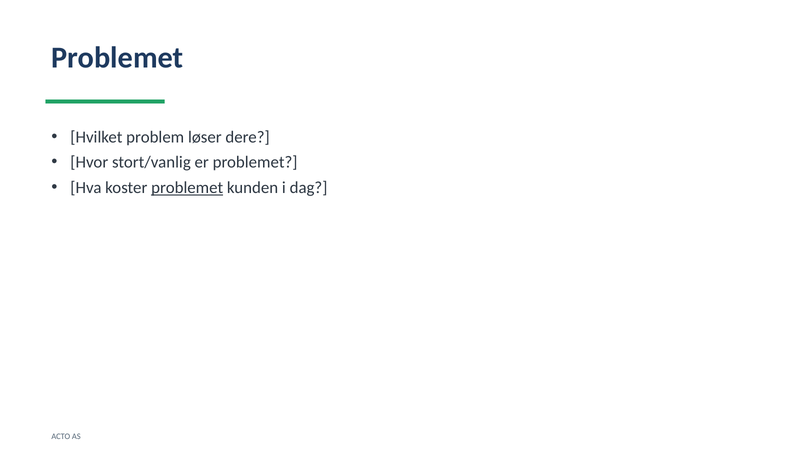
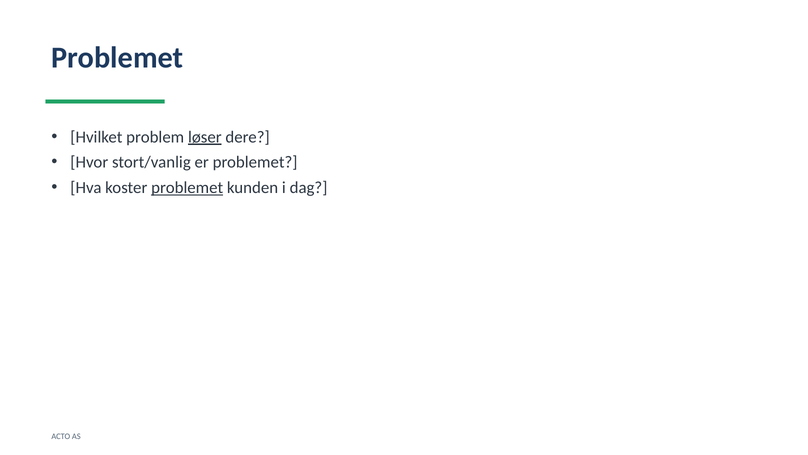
løser underline: none -> present
